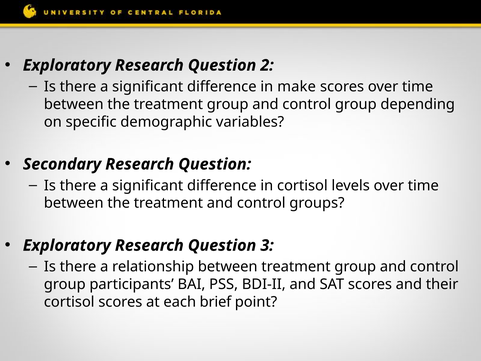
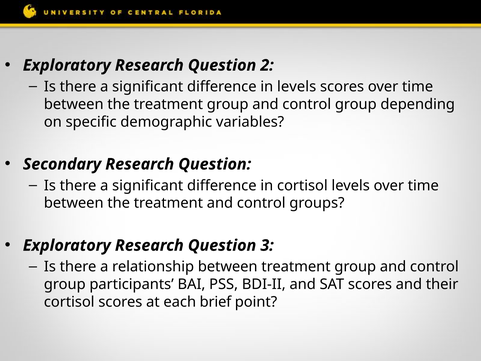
in make: make -> levels
